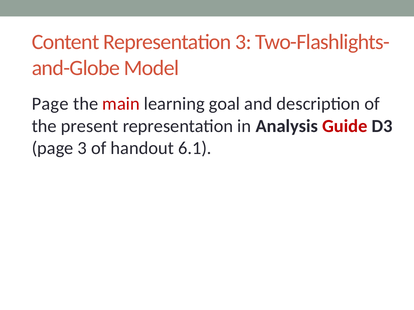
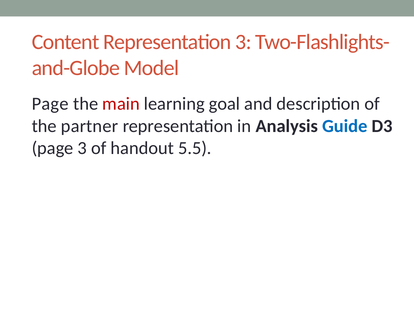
present: present -> partner
Guide colour: red -> blue
6.1: 6.1 -> 5.5
